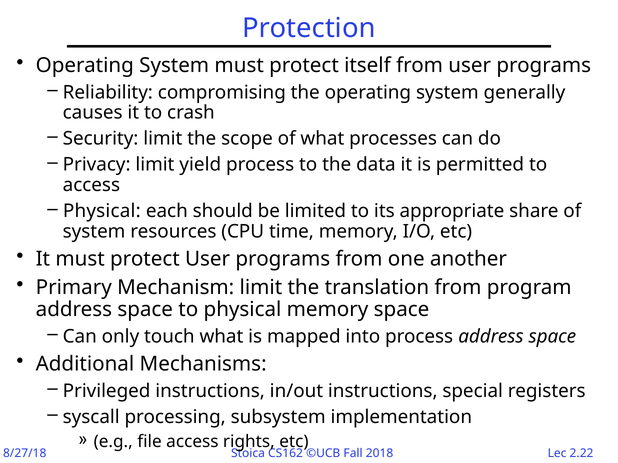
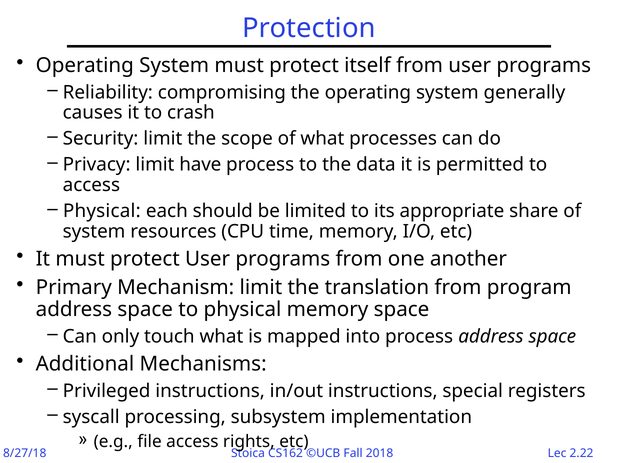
yield: yield -> have
